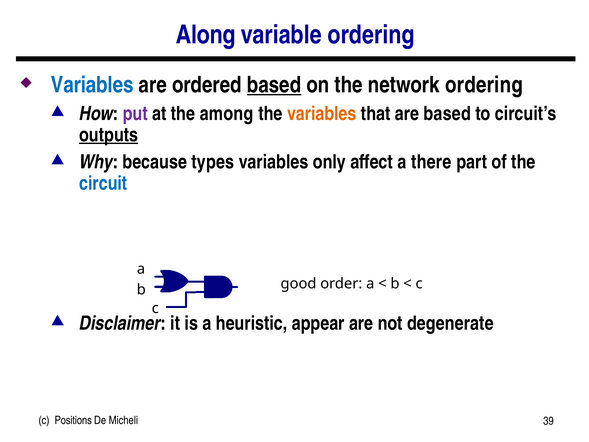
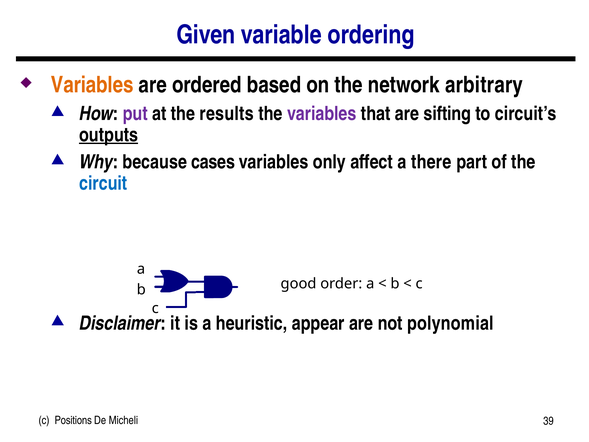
Along: Along -> Given
Variables at (92, 85) colour: blue -> orange
based at (274, 85) underline: present -> none
network ordering: ordering -> arbitrary
among: among -> results
variables at (322, 114) colour: orange -> purple
are based: based -> sifting
types: types -> cases
degenerate: degenerate -> polynomial
